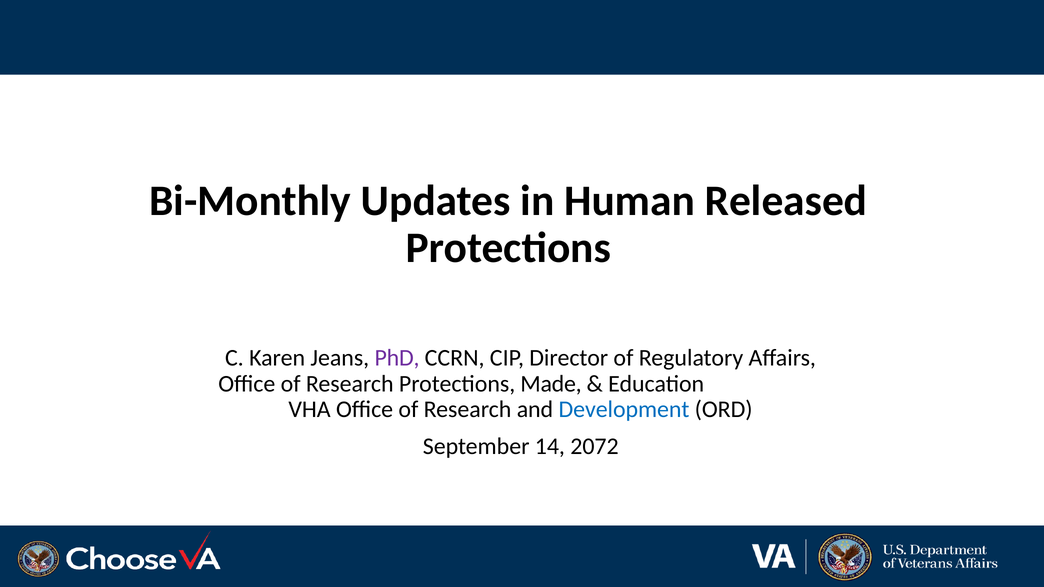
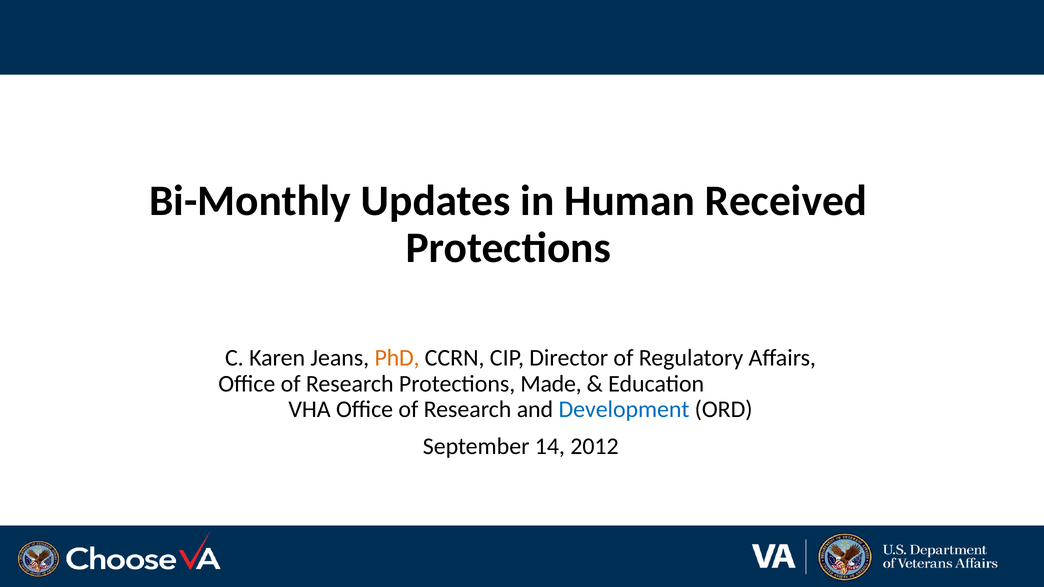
Released: Released -> Received
PhD colour: purple -> orange
2072: 2072 -> 2012
